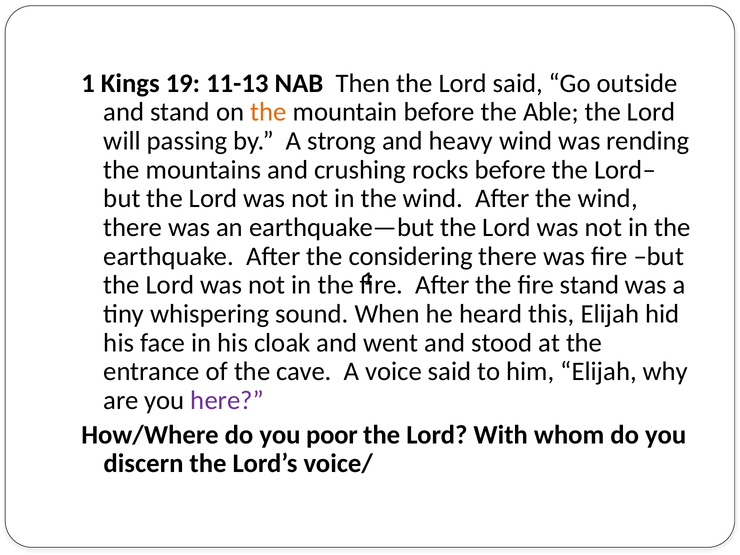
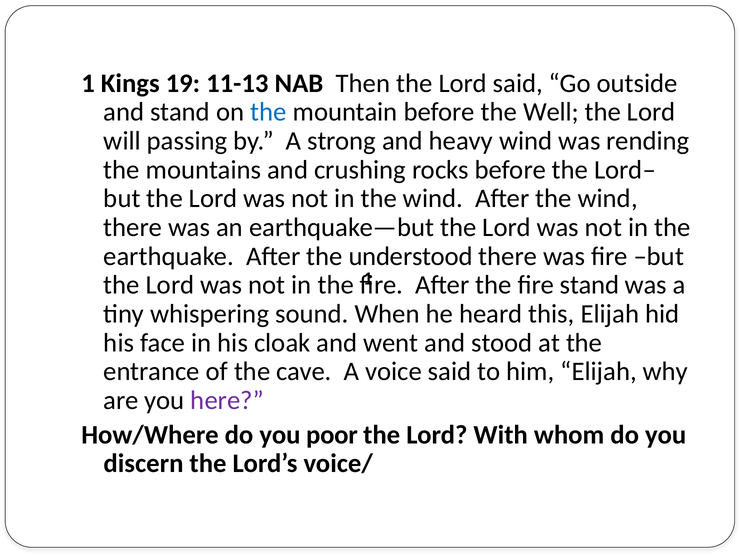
the at (268, 112) colour: orange -> blue
Able: Able -> Well
considering: considering -> understood
